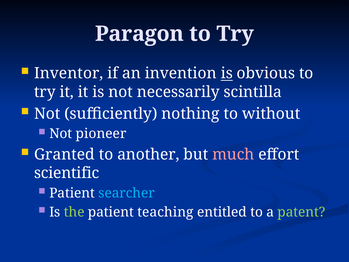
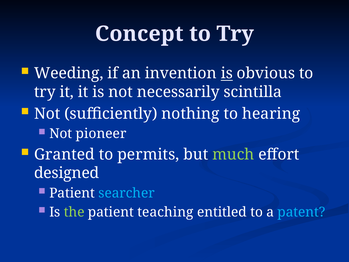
Paragon: Paragon -> Concept
Inventor: Inventor -> Weeding
without: without -> hearing
another: another -> permits
much colour: pink -> light green
scientific: scientific -> designed
patent colour: light green -> light blue
